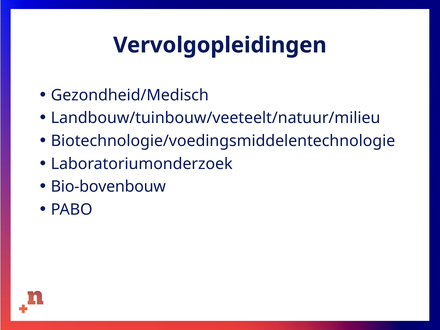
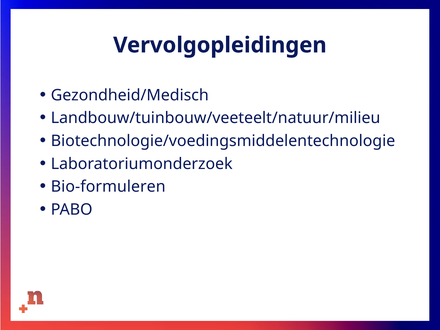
Bio-bovenbouw: Bio-bovenbouw -> Bio-formuleren
